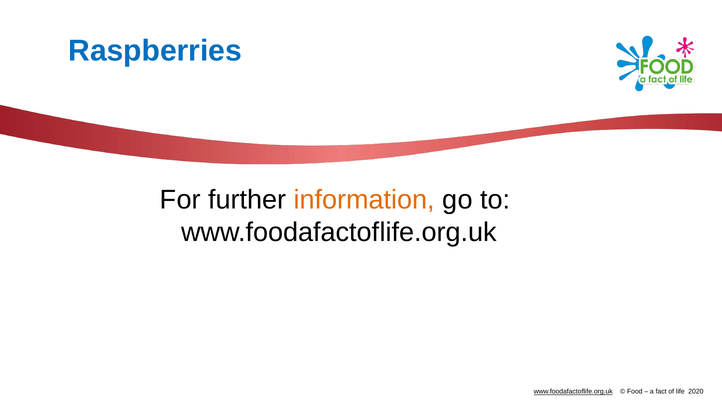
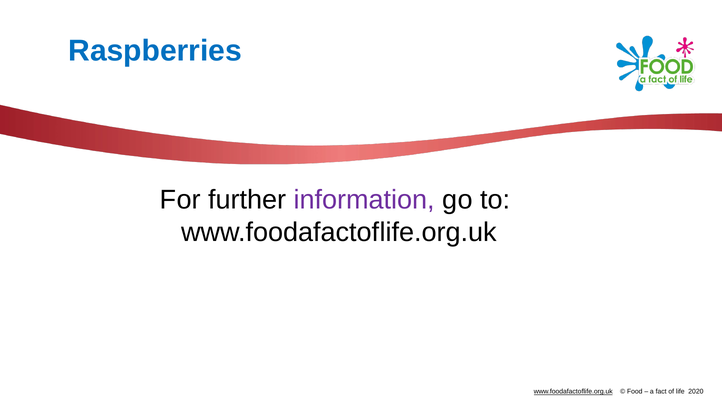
information colour: orange -> purple
